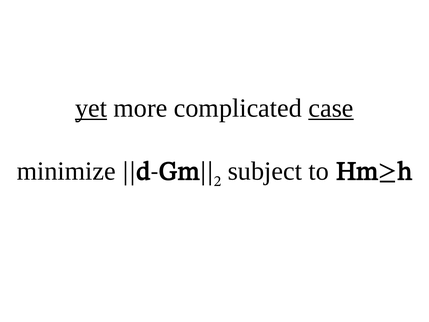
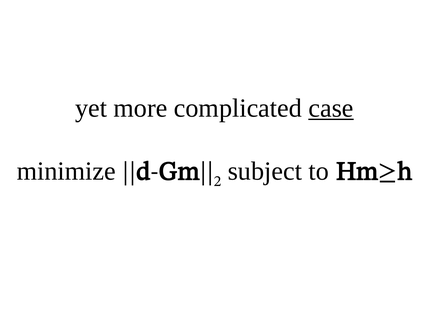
yet underline: present -> none
